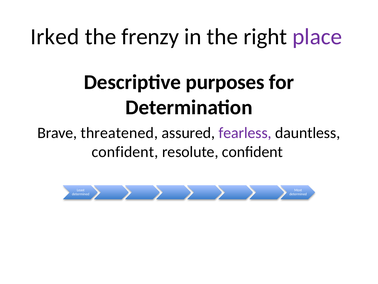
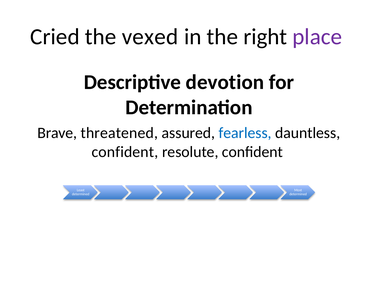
Irked: Irked -> Cried
frenzy: frenzy -> vexed
purposes: purposes -> devotion
fearless colour: purple -> blue
